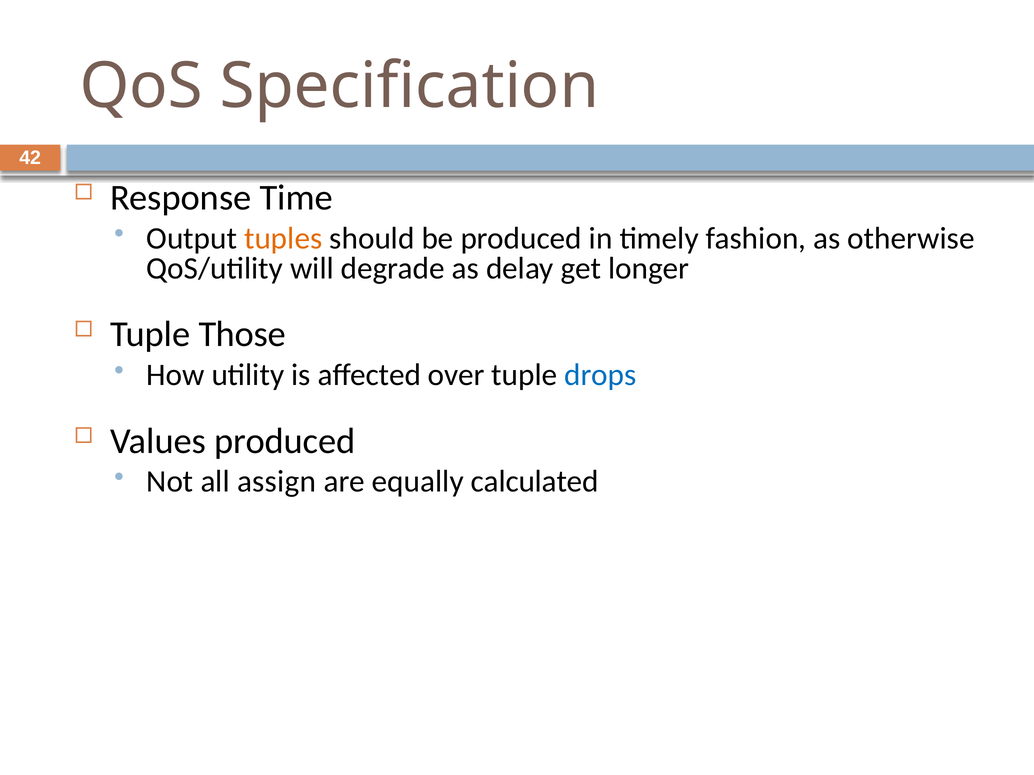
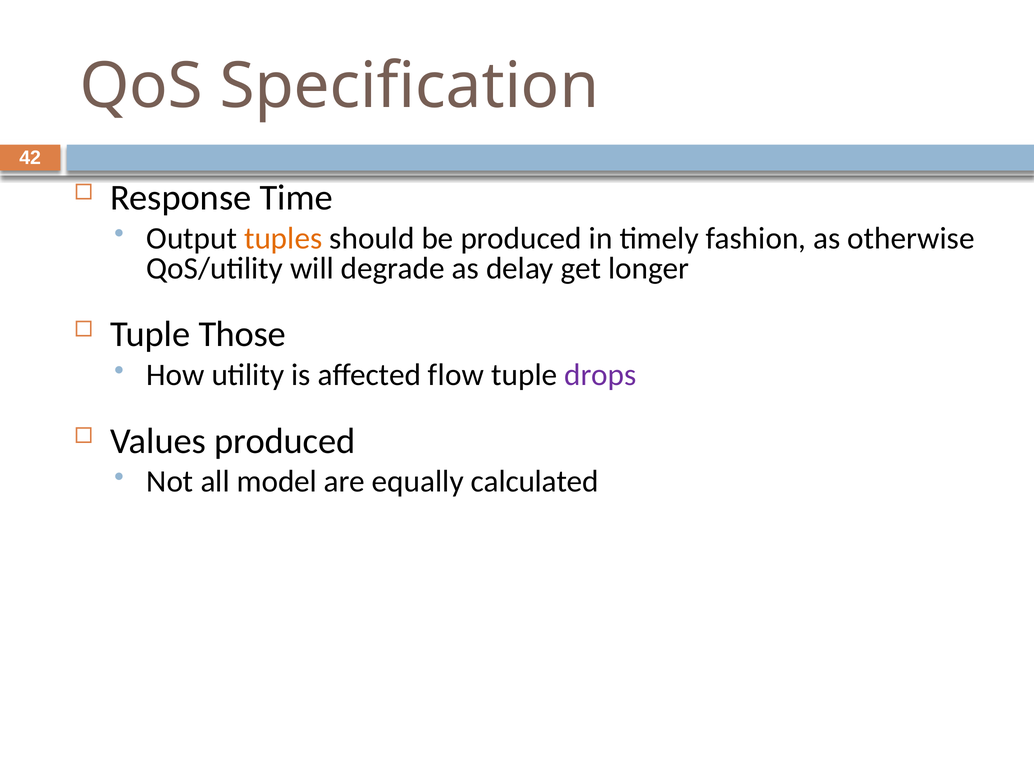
over: over -> flow
drops colour: blue -> purple
assign: assign -> model
